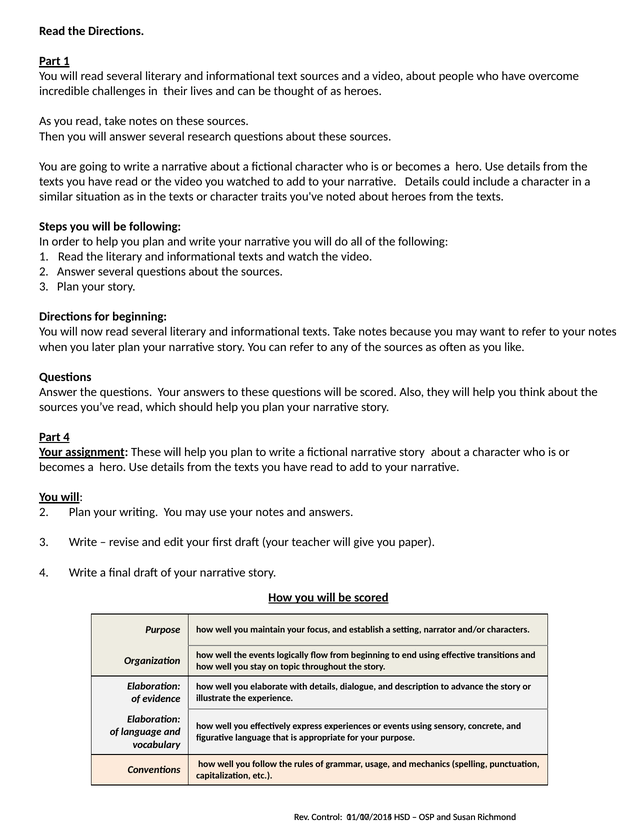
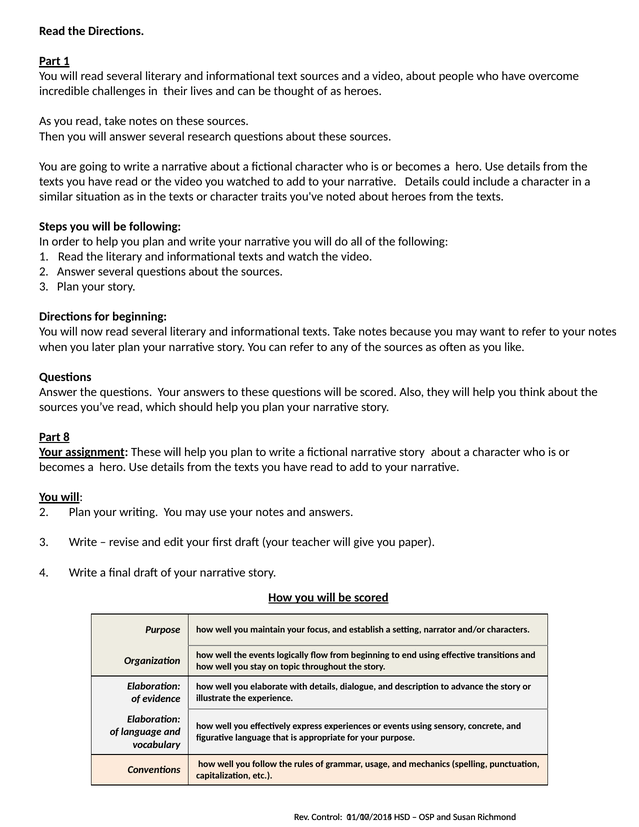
Part 4: 4 -> 8
